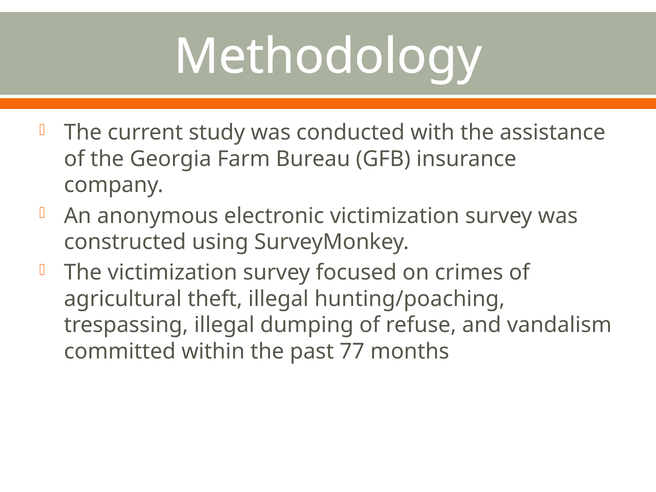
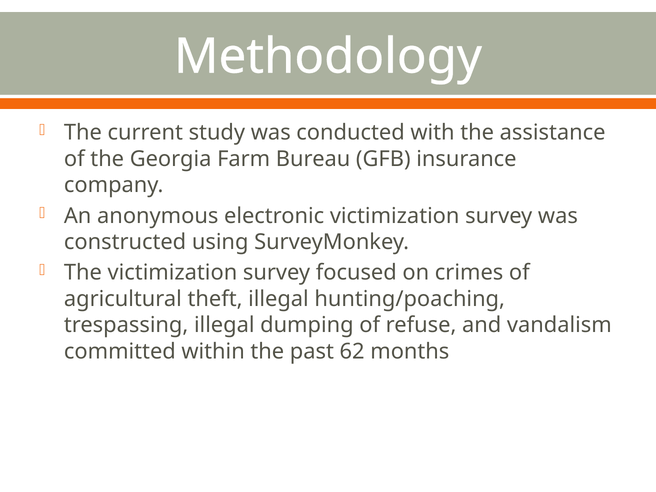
77: 77 -> 62
